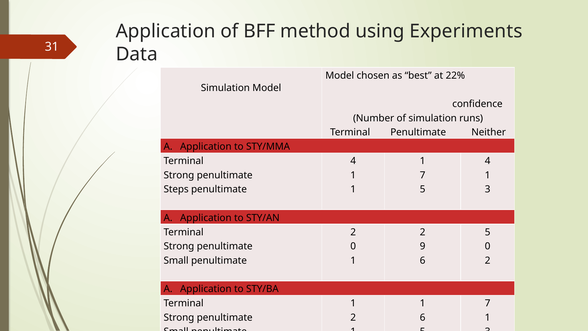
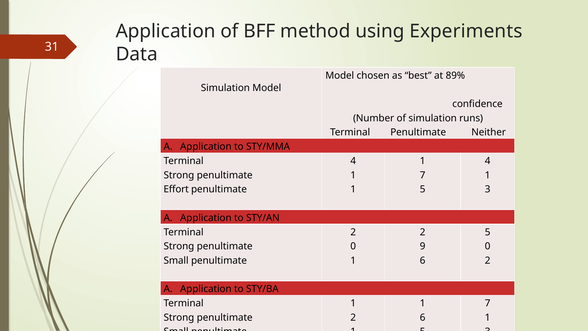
22%: 22% -> 89%
Steps: Steps -> Effort
